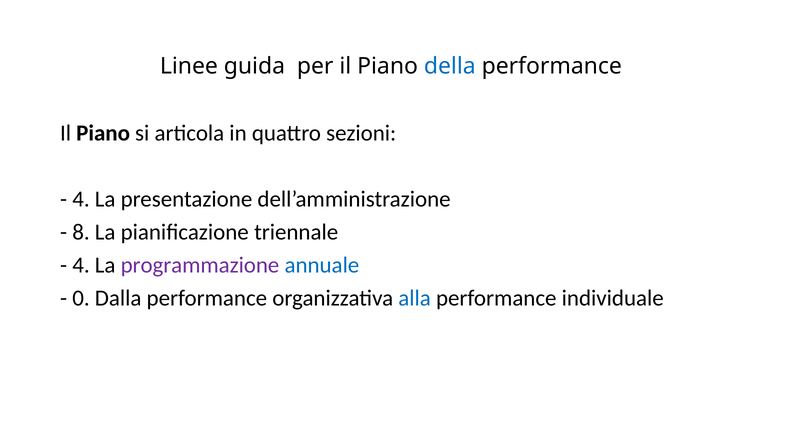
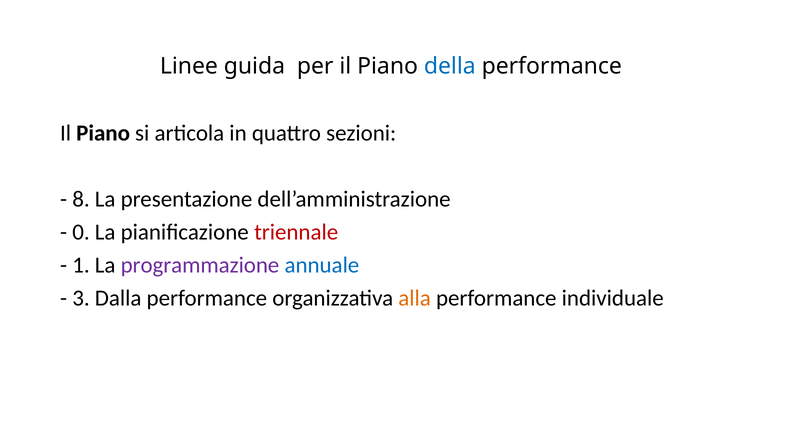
4 at (81, 199): 4 -> 8
8: 8 -> 0
triennale colour: black -> red
4 at (81, 265): 4 -> 1
0: 0 -> 3
alla colour: blue -> orange
